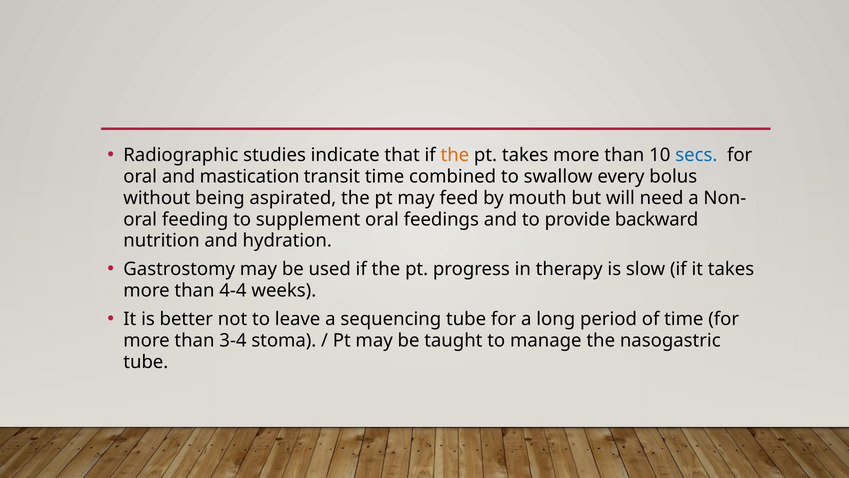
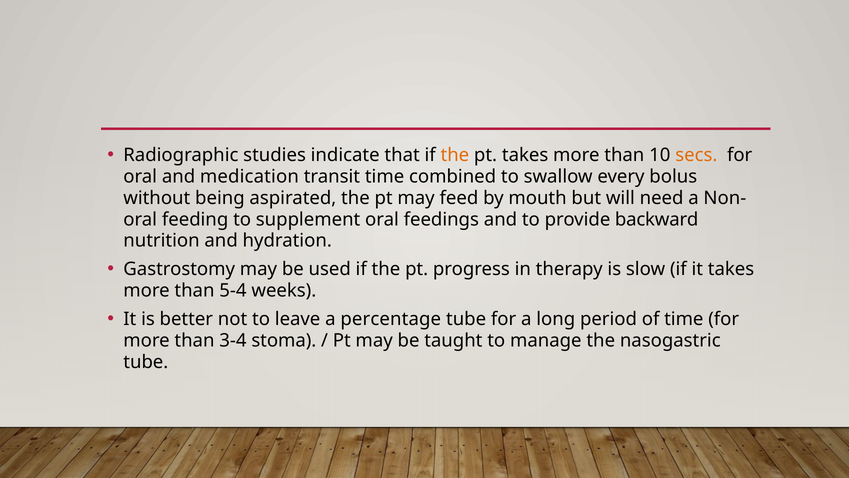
secs colour: blue -> orange
mastication: mastication -> medication
4-4: 4-4 -> 5-4
sequencing: sequencing -> percentage
